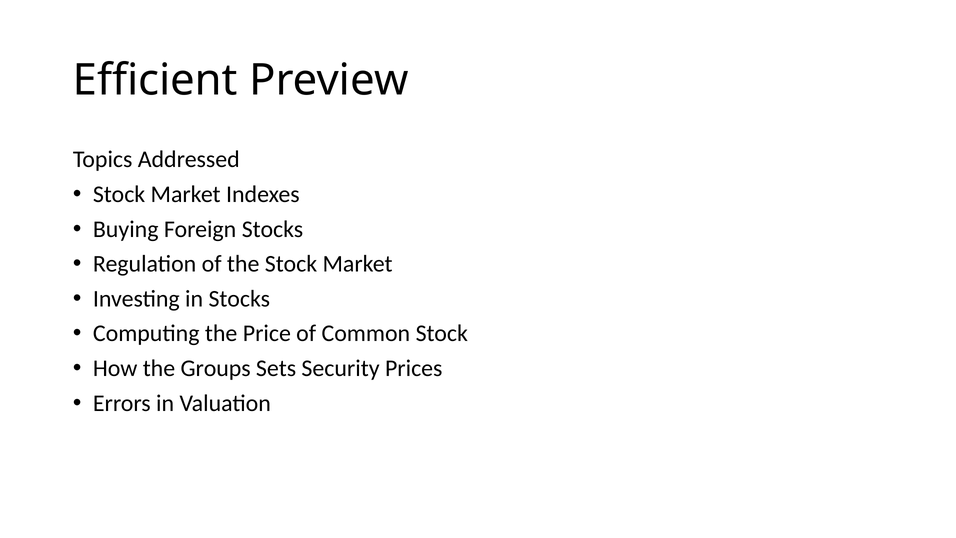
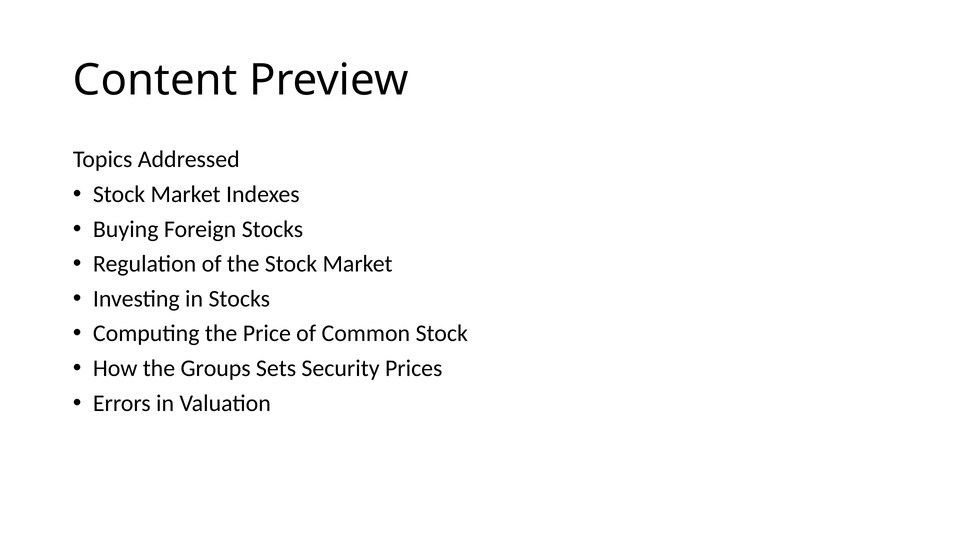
Efficient: Efficient -> Content
